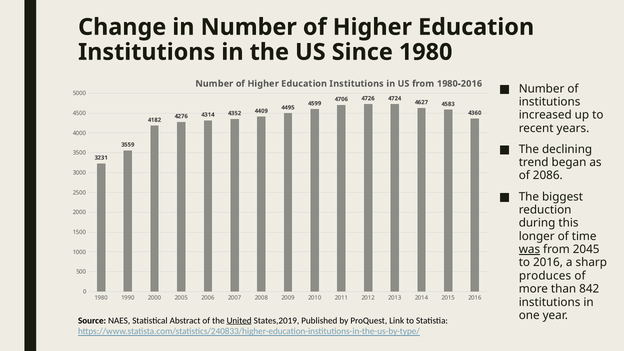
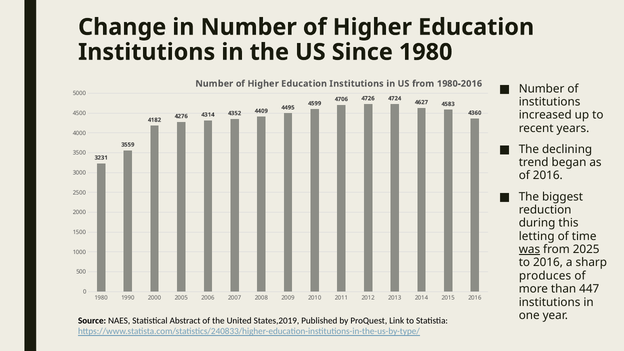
of 2086: 2086 -> 2016
longer: longer -> letting
2045: 2045 -> 2025
842: 842 -> 447
United underline: present -> none
